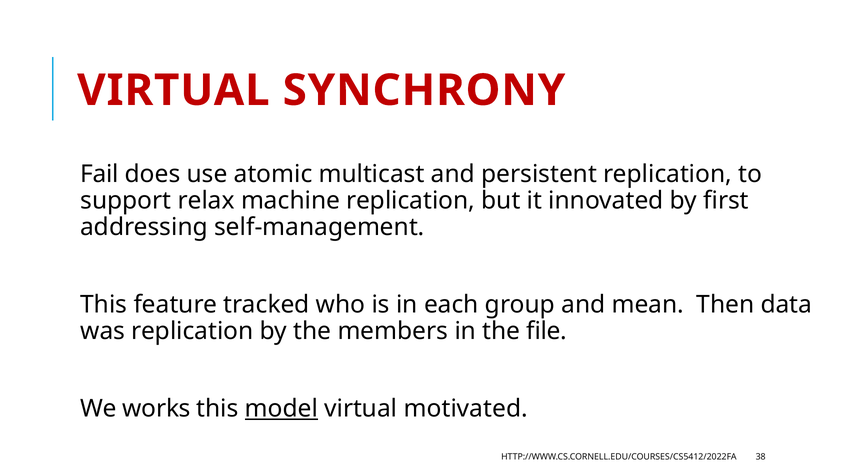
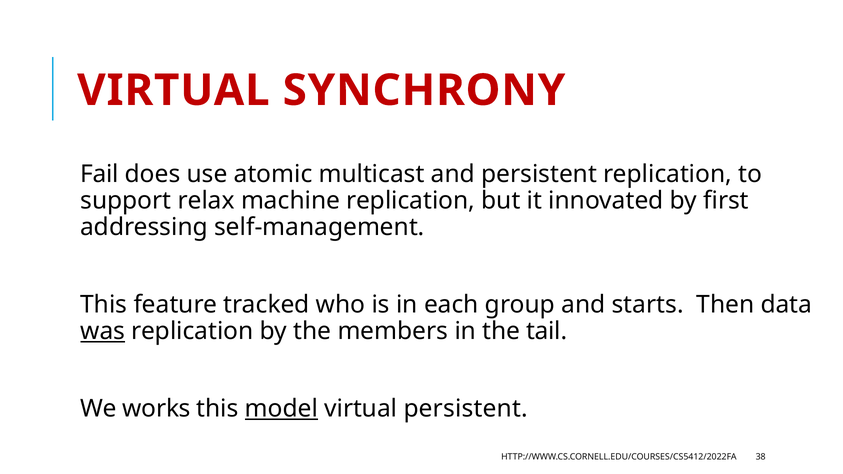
mean: mean -> starts
was underline: none -> present
file: file -> tail
virtual motivated: motivated -> persistent
